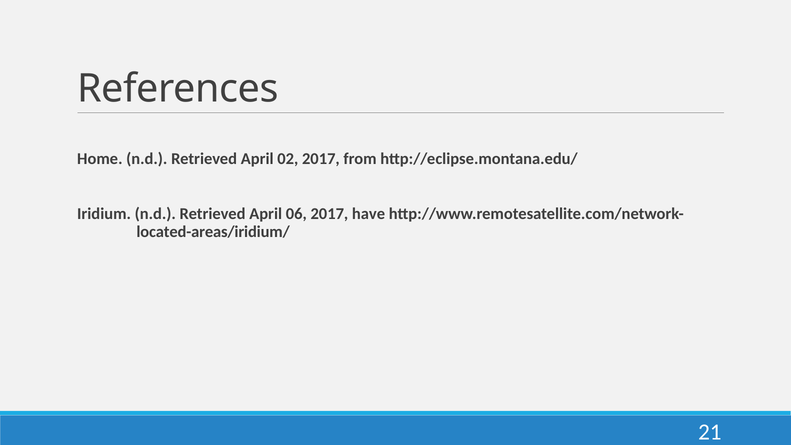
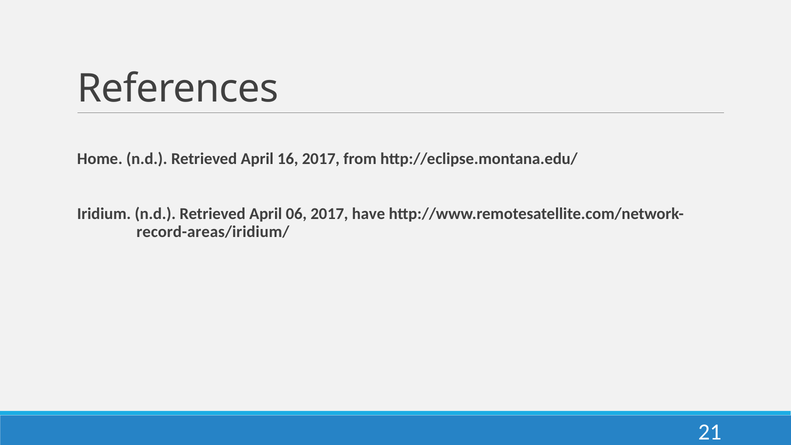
02: 02 -> 16
located-areas/iridium/: located-areas/iridium/ -> record-areas/iridium/
